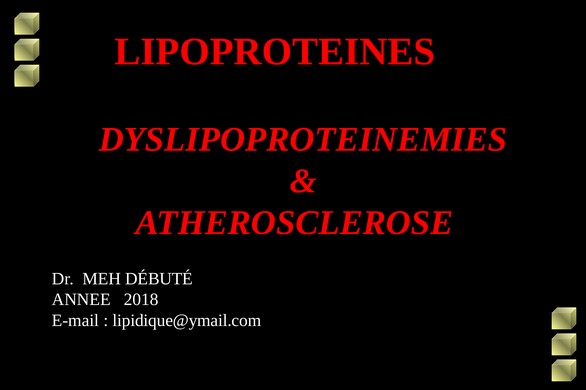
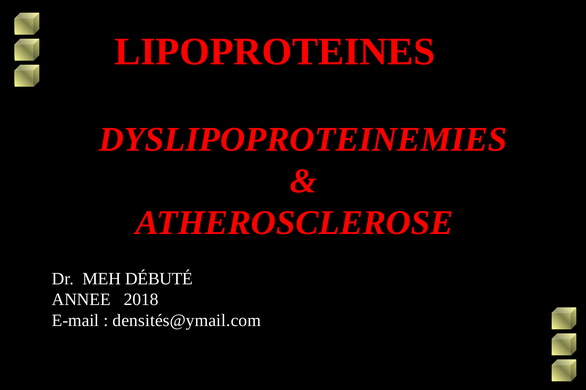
lipidique@ymail.com: lipidique@ymail.com -> densités@ymail.com
